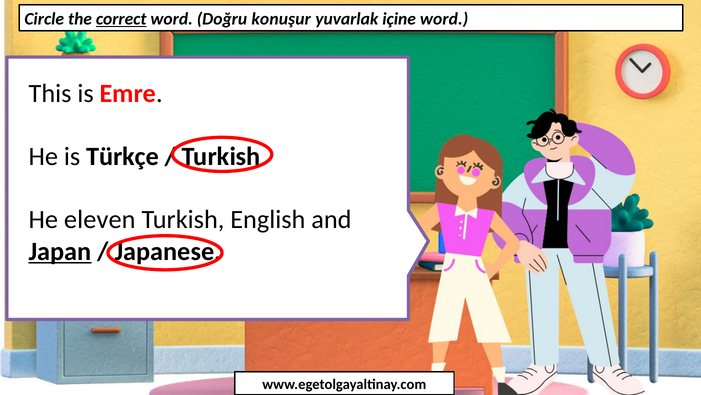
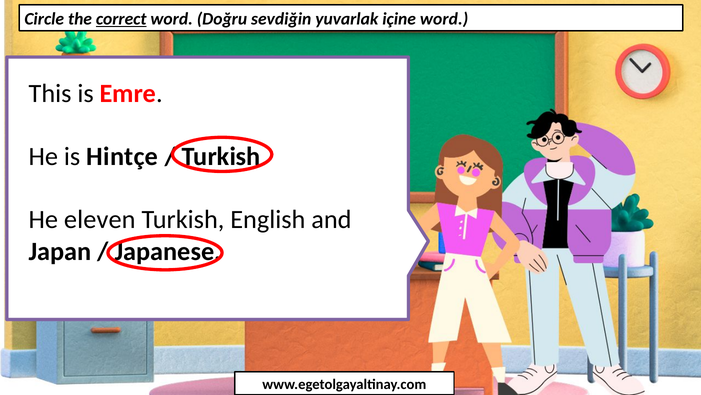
konuşur: konuşur -> sevdiğin
Türkçe: Türkçe -> Hintçe
Japan underline: present -> none
